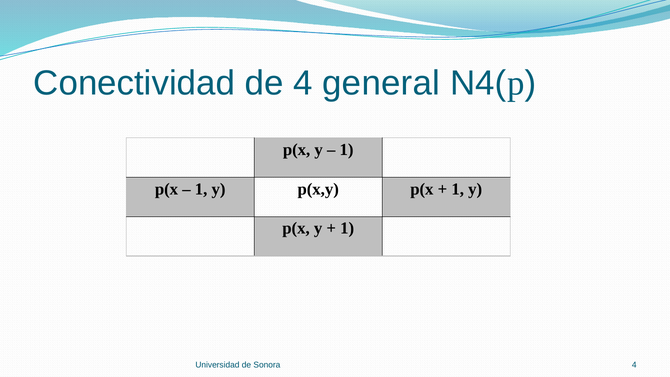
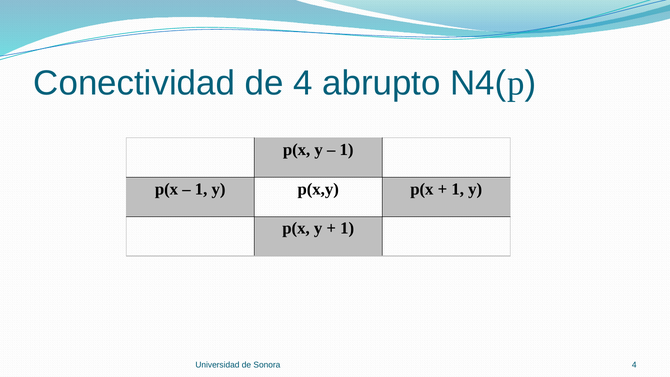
general: general -> abrupto
